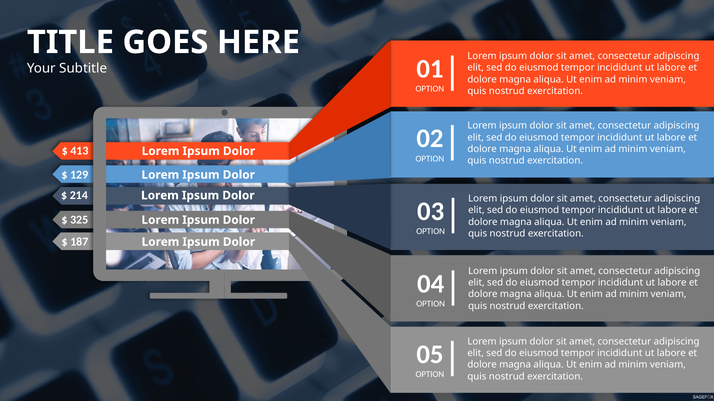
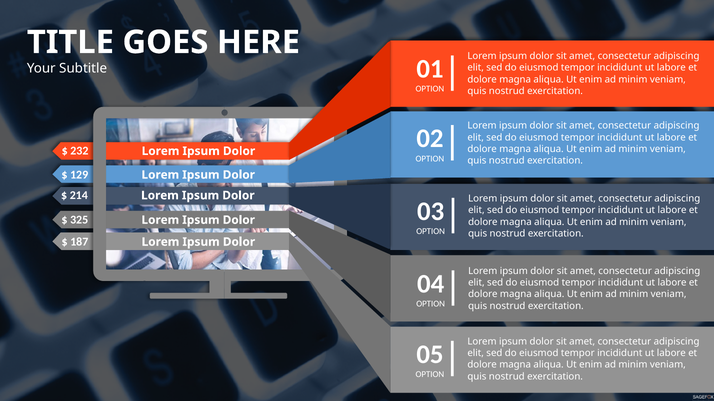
413: 413 -> 232
